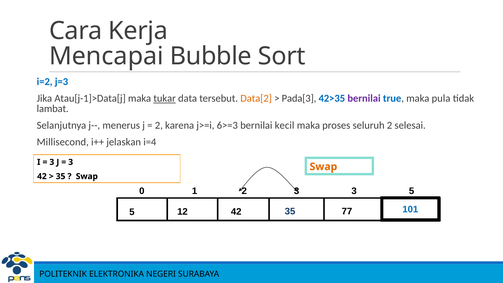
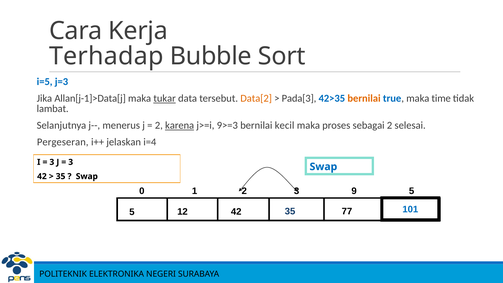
Mencapai: Mencapai -> Terhadap
i=2: i=2 -> i=5
Atau[j-1]>Data[j: Atau[j-1]>Data[j -> Allan[j-1]>Data[j
bernilai at (364, 98) colour: purple -> orange
pula: pula -> time
karena underline: none -> present
6>=3: 6>=3 -> 9>=3
seluruh: seluruh -> sebagai
Millisecond: Millisecond -> Pergeseran
Swap at (323, 167) colour: orange -> blue
3 at (354, 191): 3 -> 9
